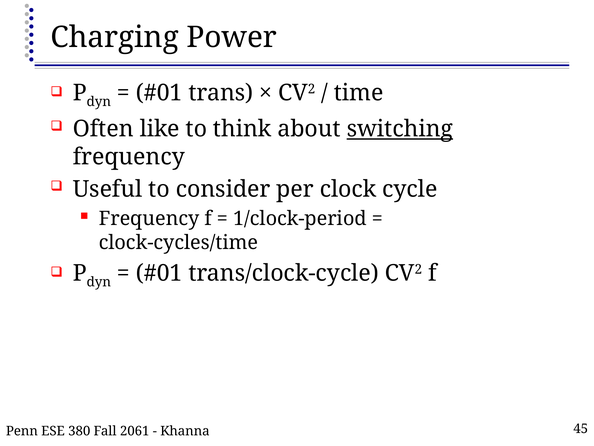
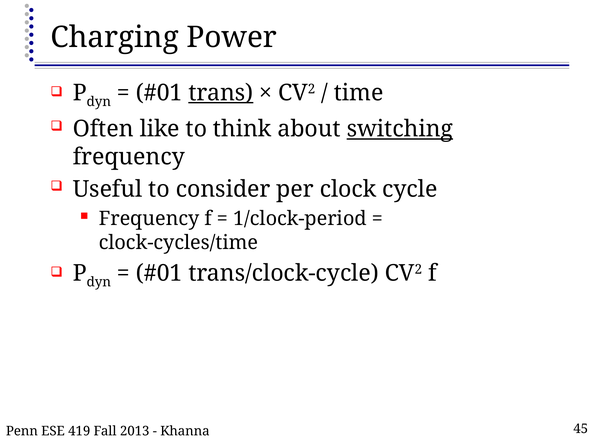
trans underline: none -> present
380: 380 -> 419
2061: 2061 -> 2013
